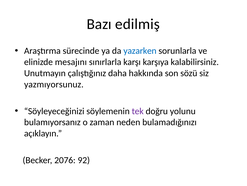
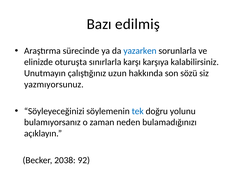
mesajını: mesajını -> oturuşta
daha: daha -> uzun
tek colour: purple -> blue
2076: 2076 -> 2038
